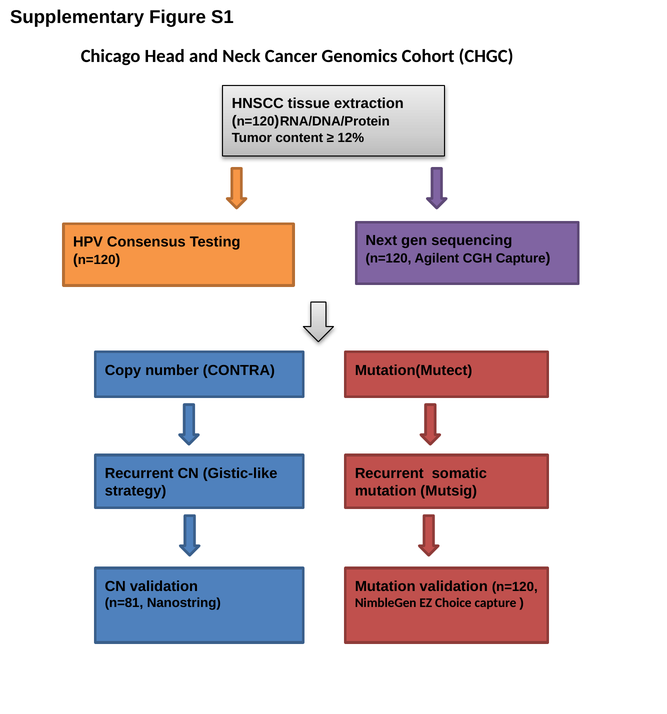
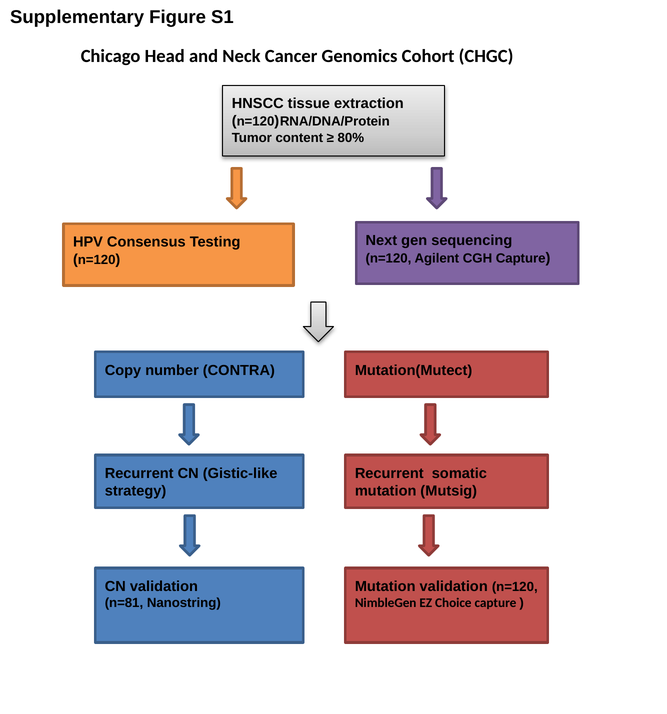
12%: 12% -> 80%
